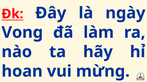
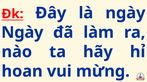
Vong at (22, 33): Vong -> Ngày
